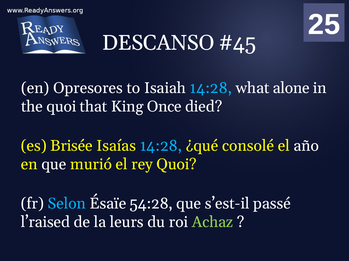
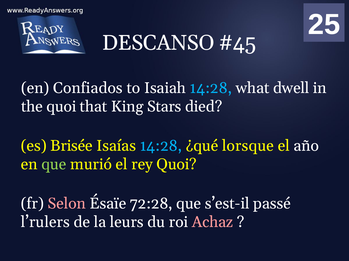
Opresores: Opresores -> Confiados
alone: alone -> dwell
Once: Once -> Stars
consolé: consolé -> lorsque
que at (54, 165) colour: white -> light green
Selon colour: light blue -> pink
54:28: 54:28 -> 72:28
l’raised: l’raised -> l’rulers
Achaz colour: light green -> pink
